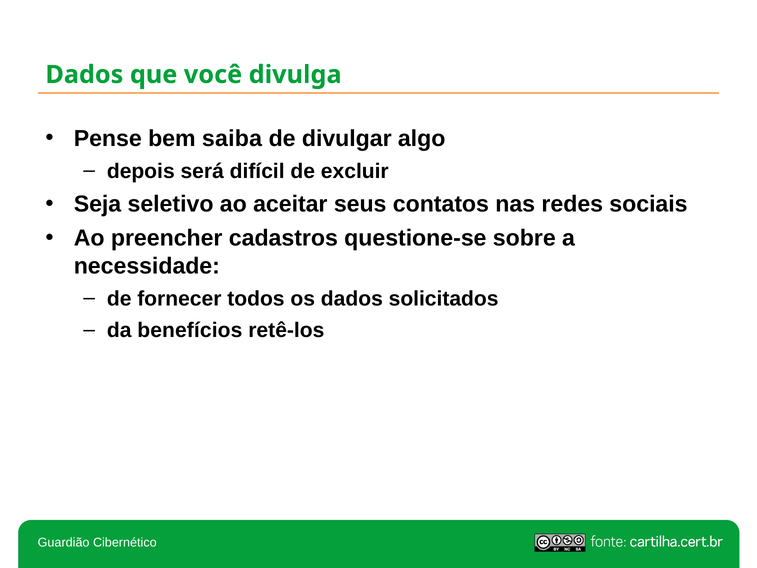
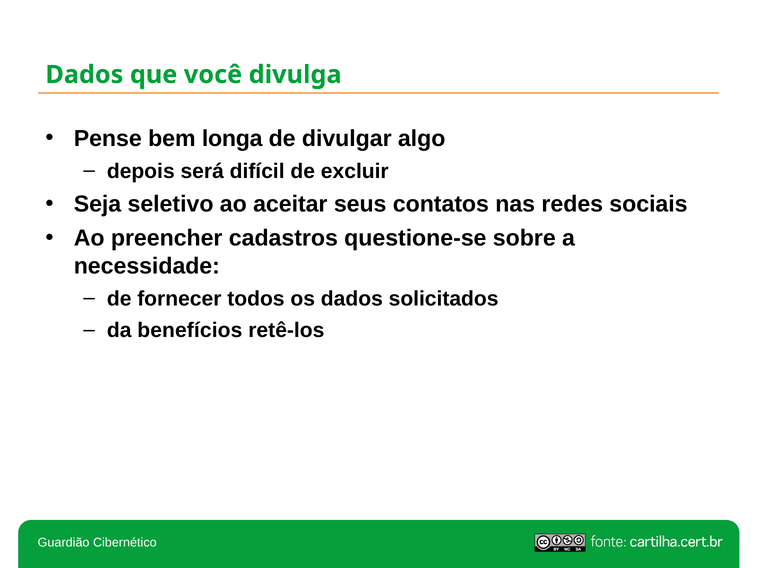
saiba: saiba -> longa
